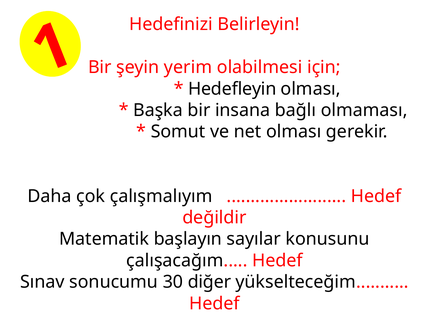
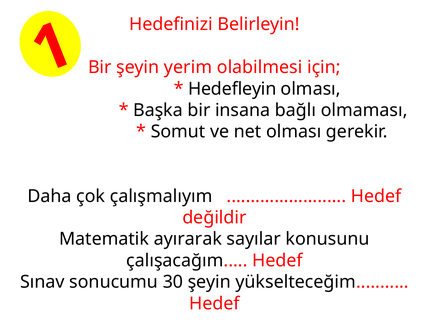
başlayın: başlayın -> ayırarak
30 diğer: diğer -> şeyin
